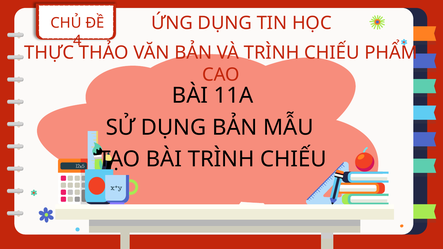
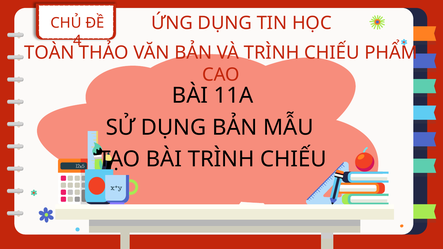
THỰC: THỰC -> TOÀN
